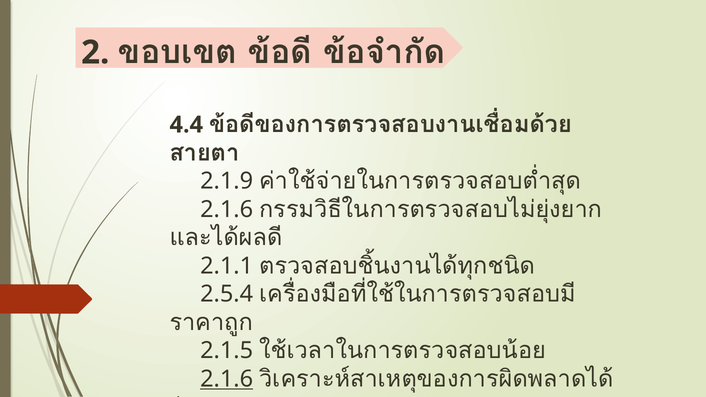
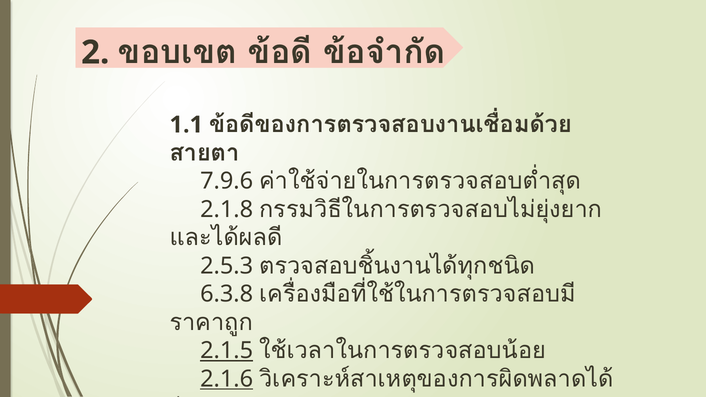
4.4: 4.4 -> 1.1
2.1.9: 2.1.9 -> 7.9.6
2.1.6 at (227, 209): 2.1.6 -> 2.1.8
2.1.1: 2.1.1 -> 2.5.3
2.5.4: 2.5.4 -> 6.3.8
2.1.5 underline: none -> present
